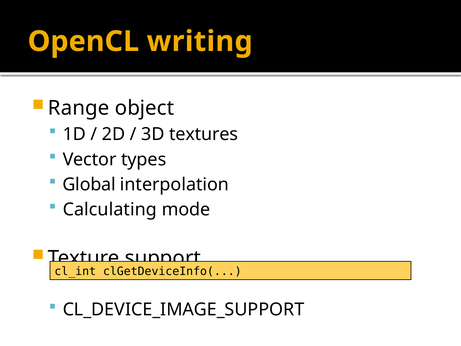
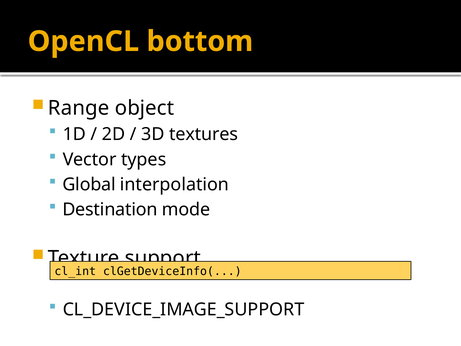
writing: writing -> bottom
Calculating: Calculating -> Destination
